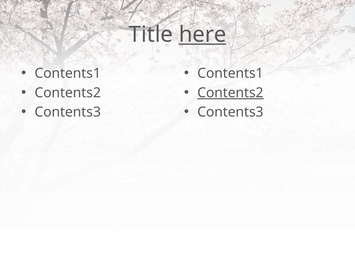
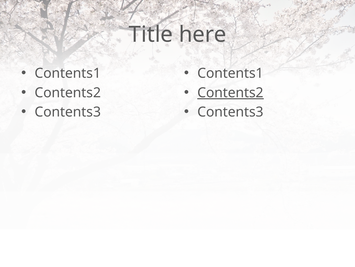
here underline: present -> none
